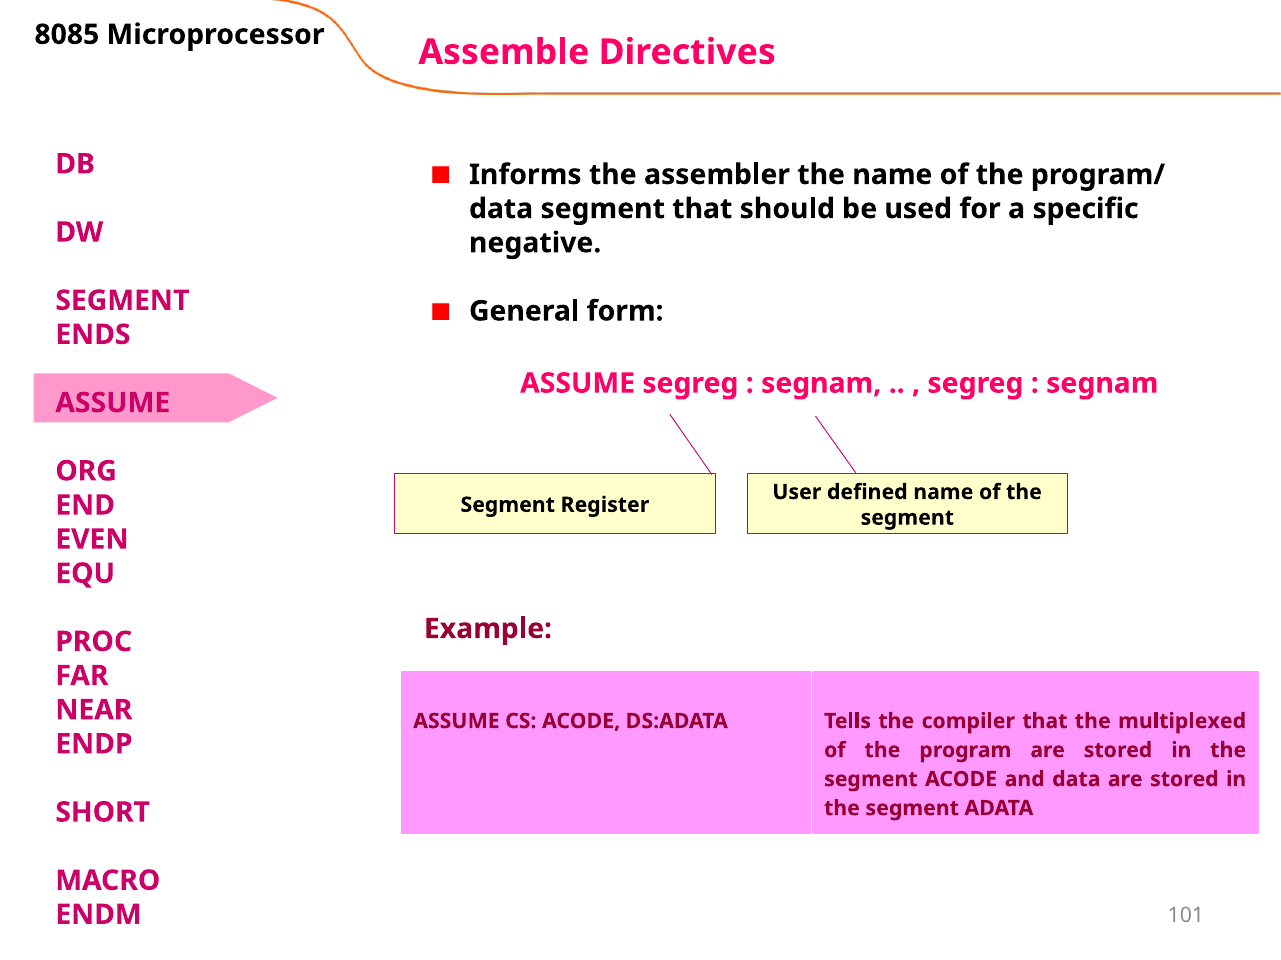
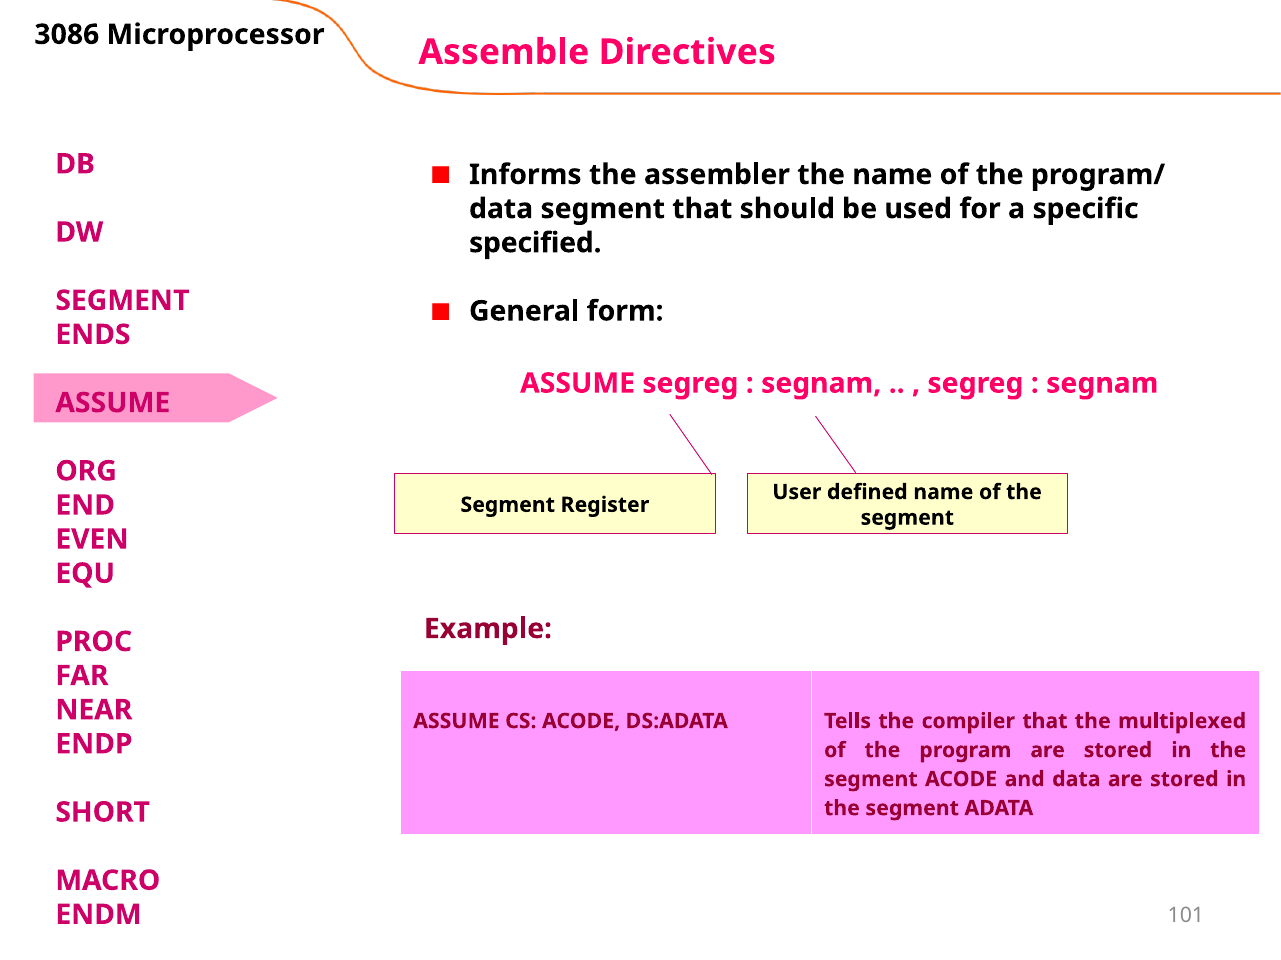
8085: 8085 -> 3086
negative: negative -> specified
